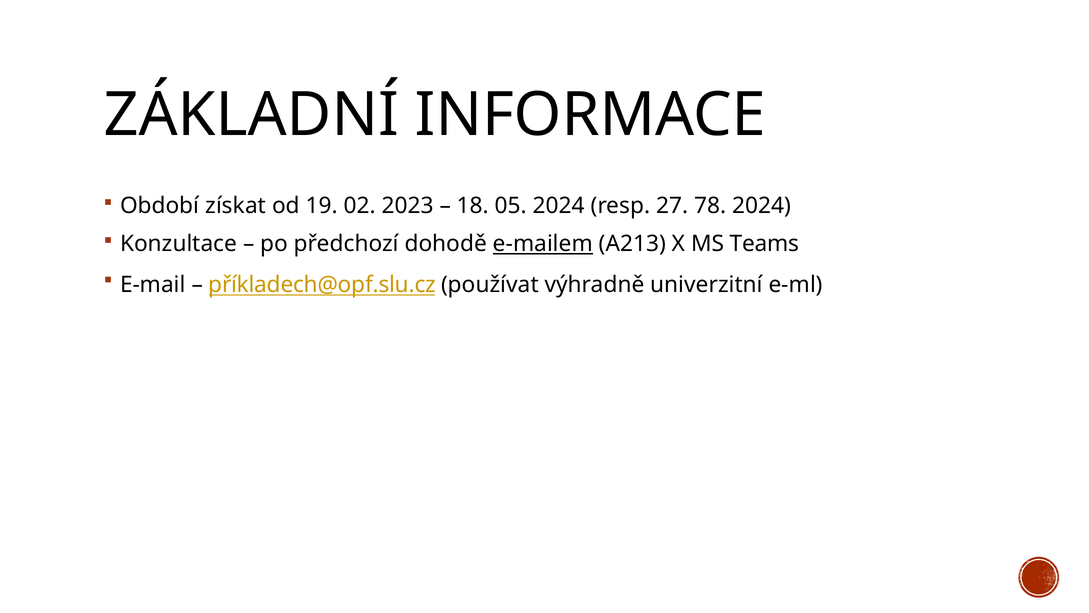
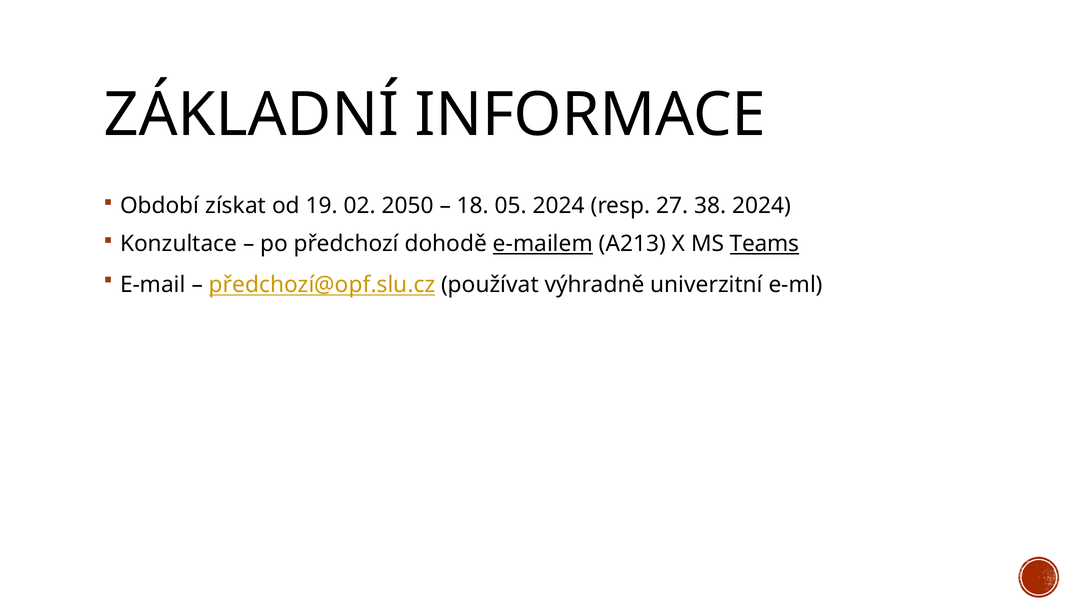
2023: 2023 -> 2050
78: 78 -> 38
Teams underline: none -> present
příkladech@opf.slu.cz: příkladech@opf.slu.cz -> předchozí@opf.slu.cz
